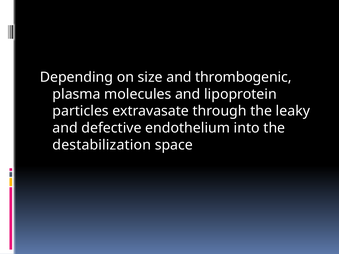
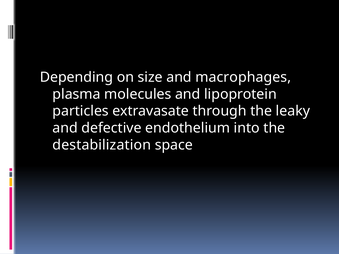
thrombogenic: thrombogenic -> macrophages
